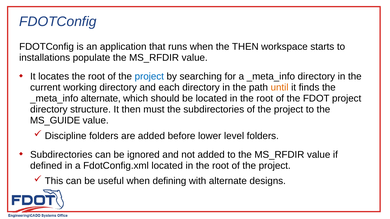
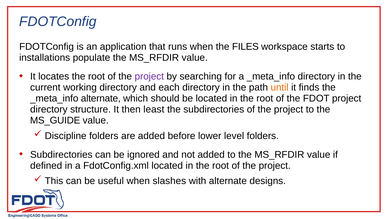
the THEN: THEN -> FILES
project at (149, 77) colour: blue -> purple
must: must -> least
defining: defining -> slashes
